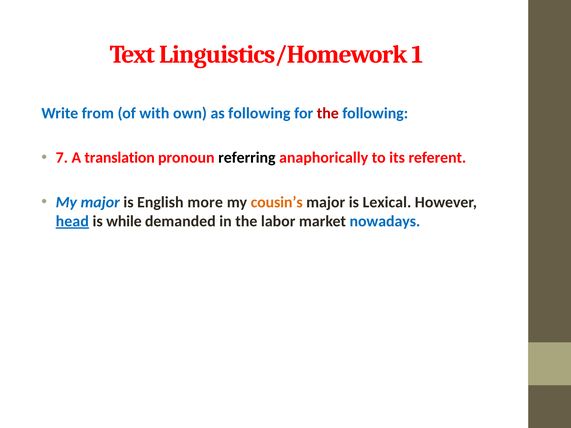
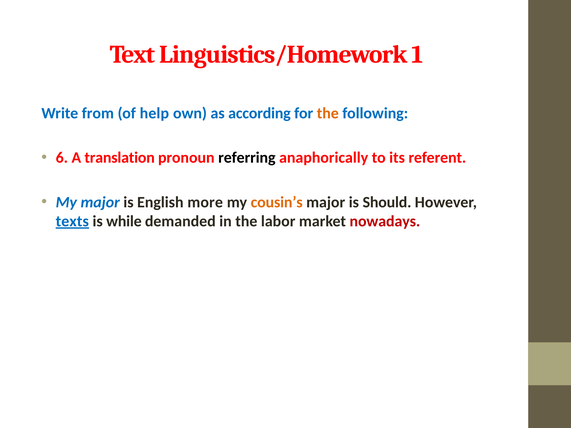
with: with -> help
as following: following -> according
the at (328, 113) colour: red -> orange
7: 7 -> 6
Lexical: Lexical -> Should
head: head -> texts
nowadays colour: blue -> red
